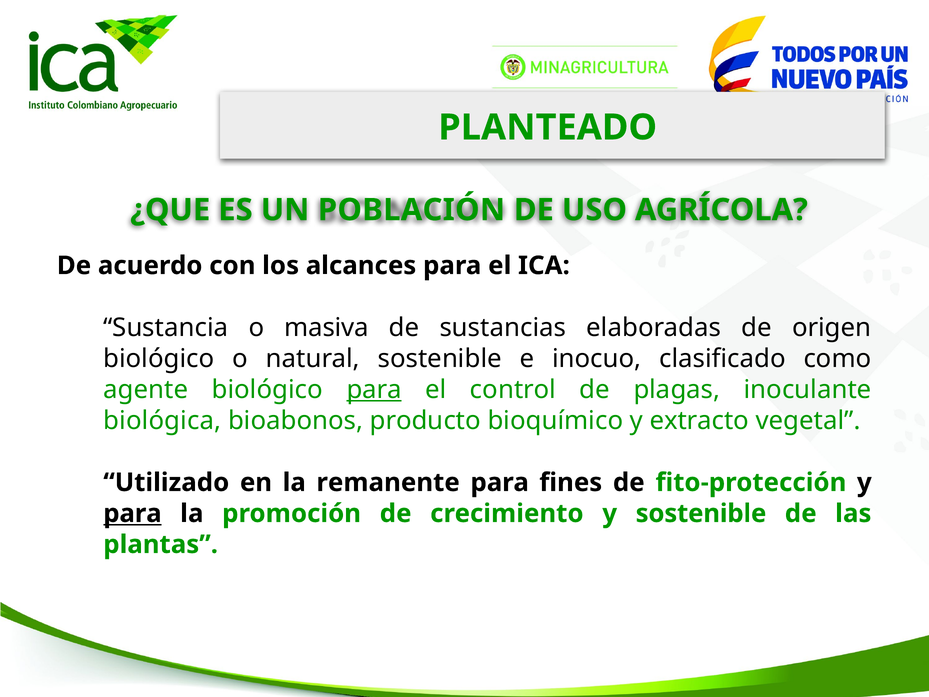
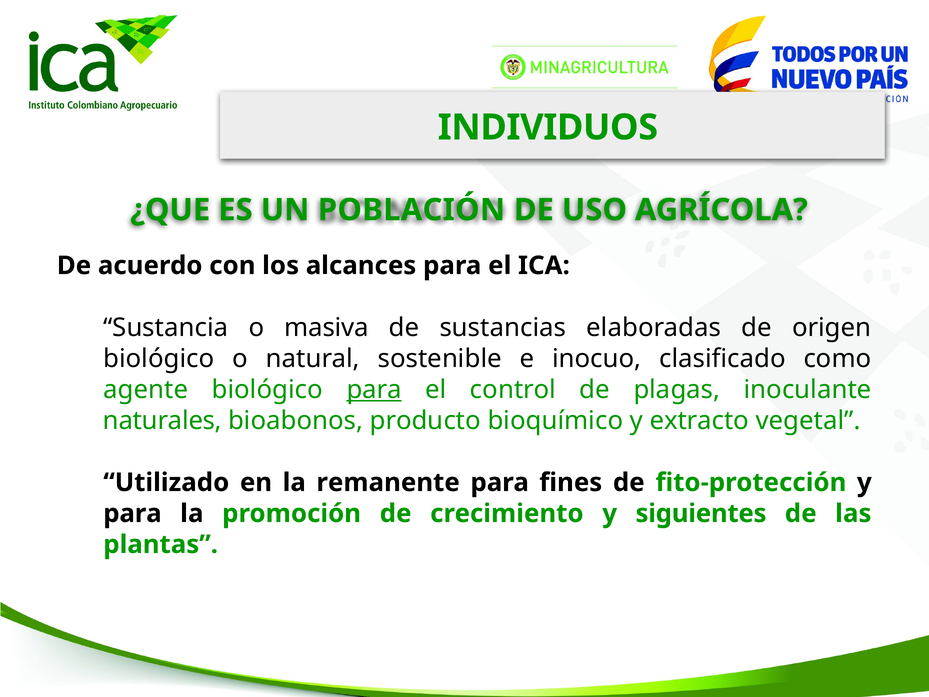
PLANTEADO: PLANTEADO -> INDIVIDUOS
biológica: biológica -> naturales
para at (132, 513) underline: present -> none
y sostenible: sostenible -> siguientes
